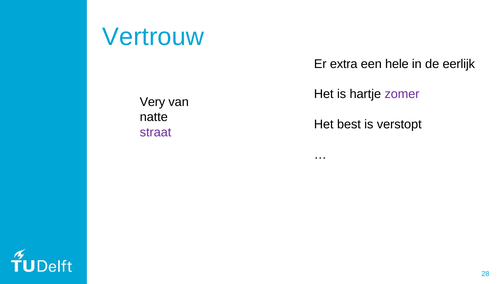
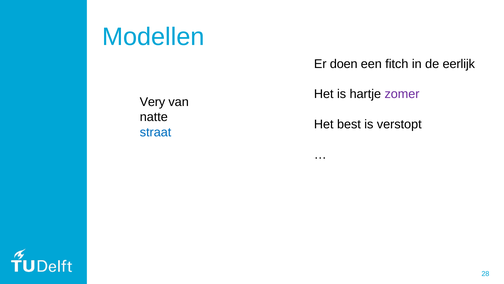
Vertrouw: Vertrouw -> Modellen
extra: extra -> doen
hele: hele -> fitch
straat colour: purple -> blue
